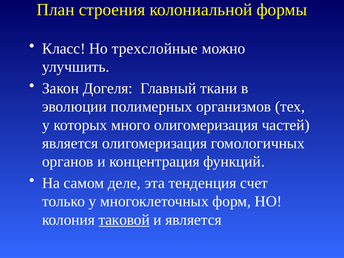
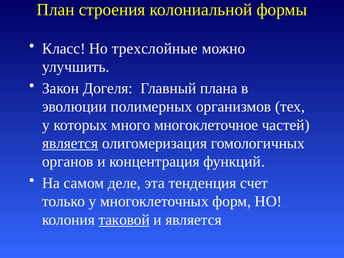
ткани: ткани -> плана
много олигомеризация: олигомеризация -> многоклеточное
является at (70, 143) underline: none -> present
